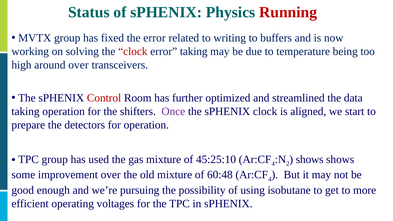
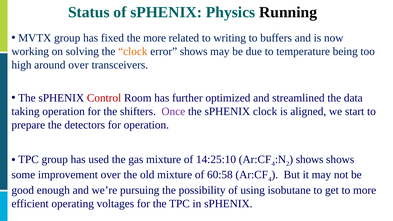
Running colour: red -> black
the error: error -> more
clock at (133, 51) colour: red -> orange
error taking: taking -> shows
45:25:10: 45:25:10 -> 14:25:10
60:48: 60:48 -> 60:58
